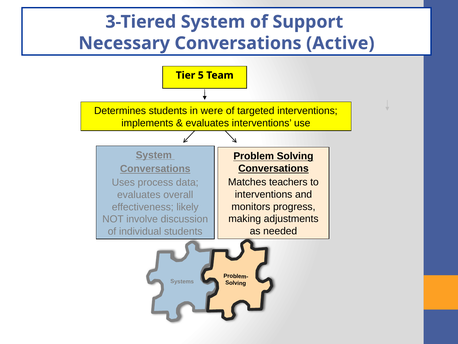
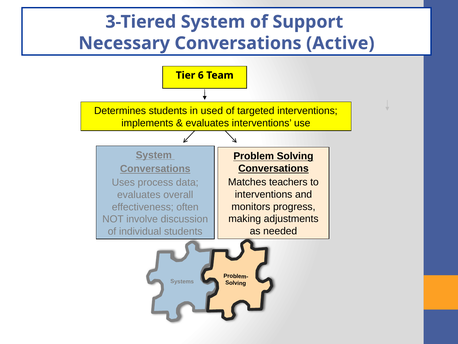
5: 5 -> 6
were: were -> used
likely: likely -> often
